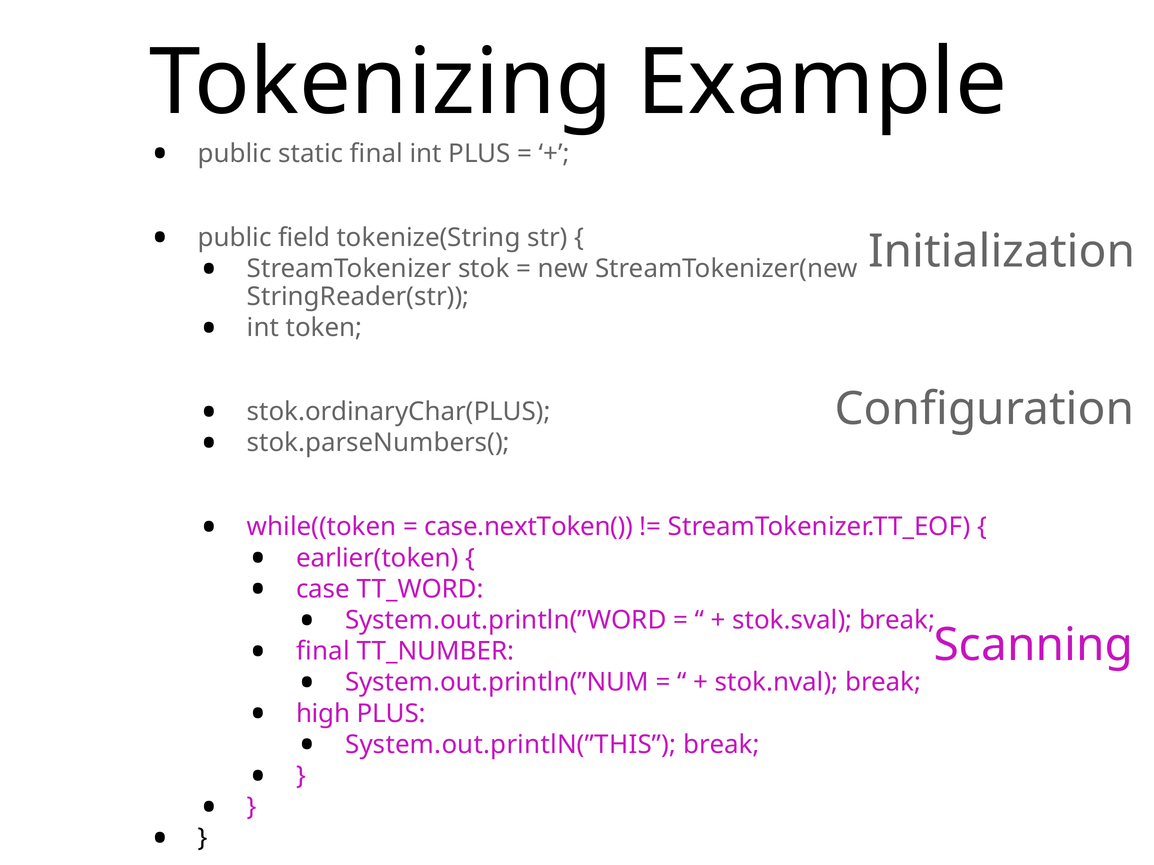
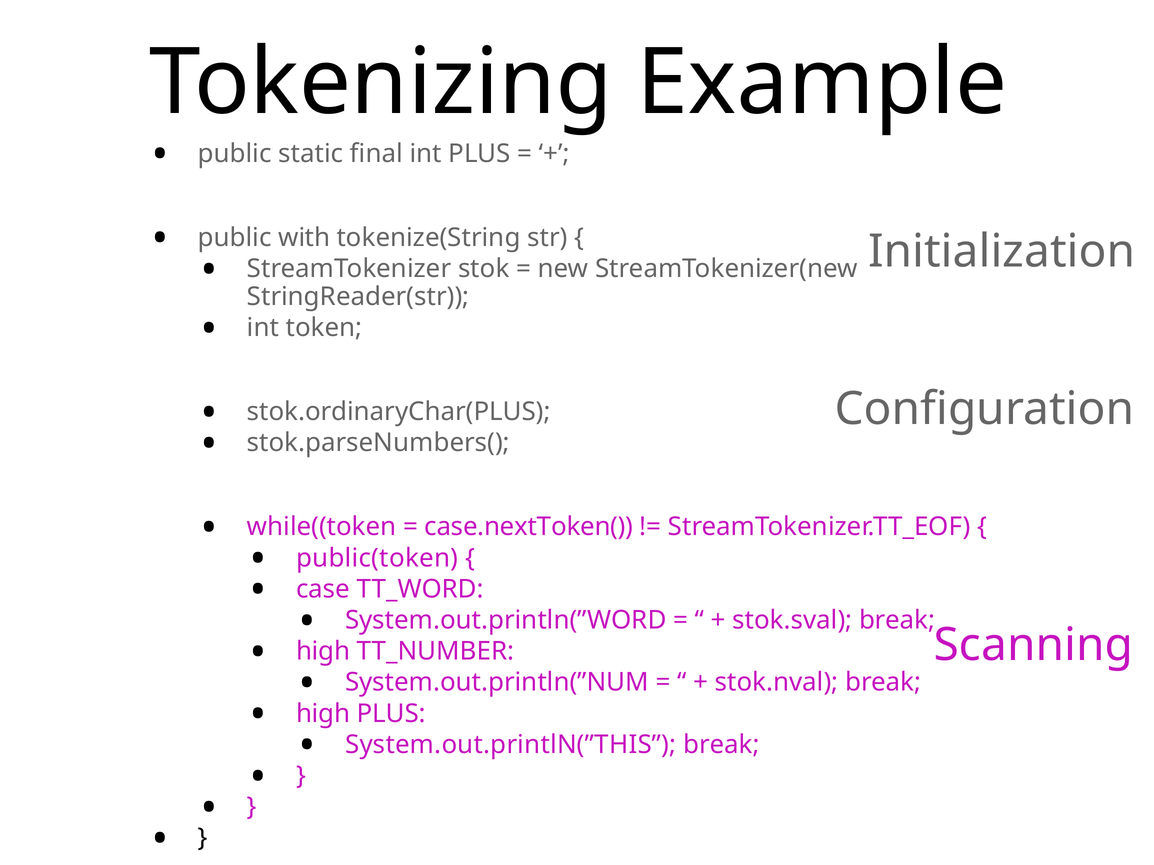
field: field -> with
earlier(token: earlier(token -> public(token
final at (323, 652): final -> high
